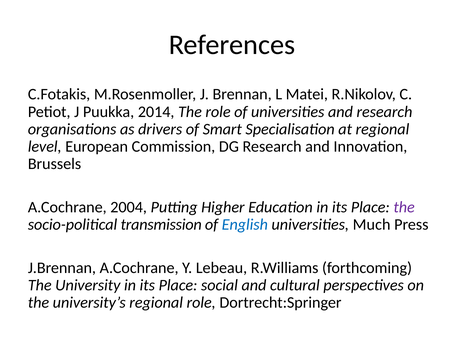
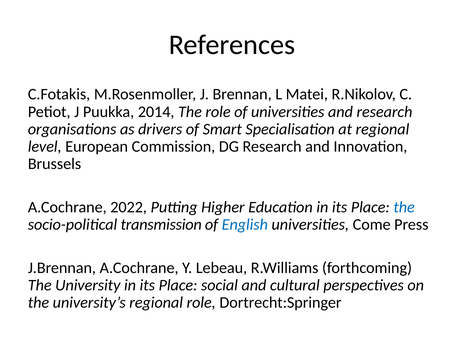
2004: 2004 -> 2022
the at (404, 207) colour: purple -> blue
Much: Much -> Come
